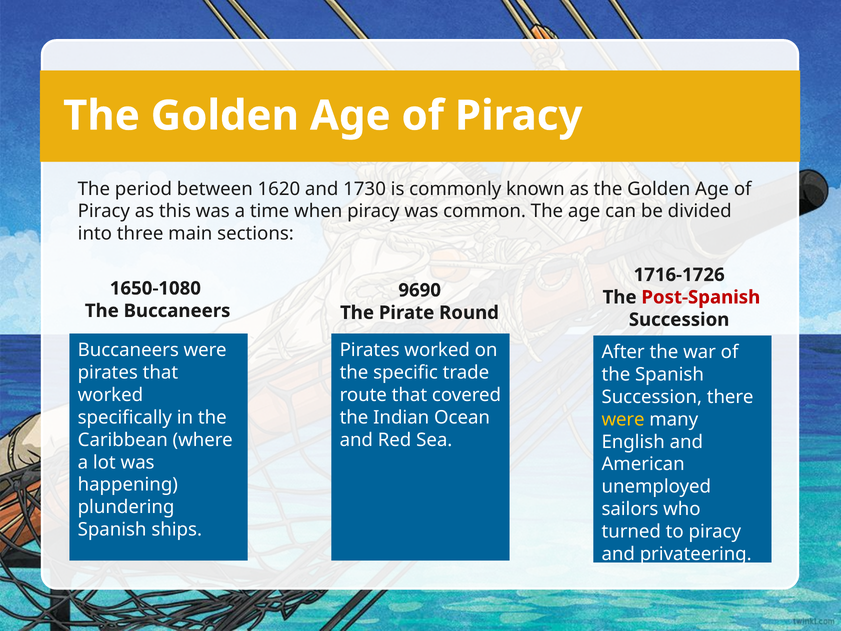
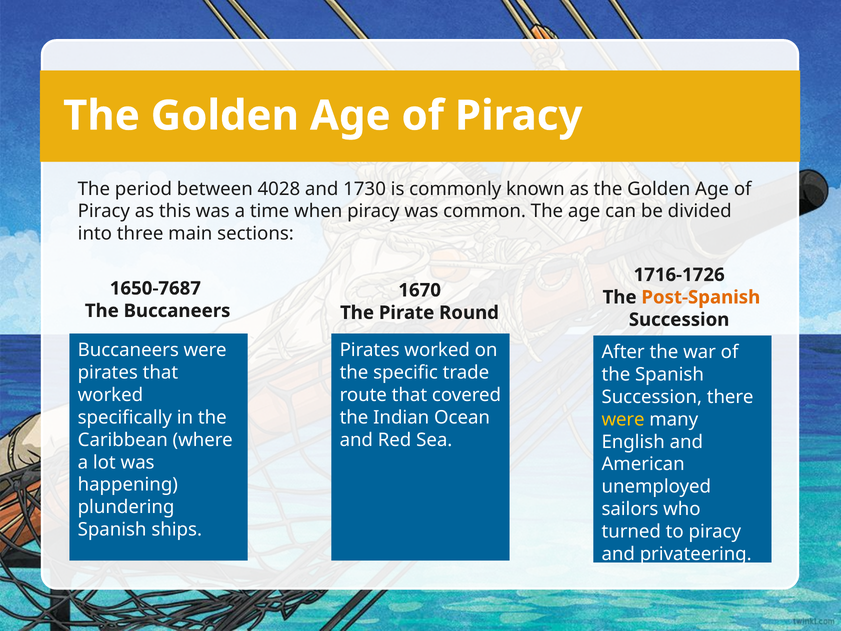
1620: 1620 -> 4028
1650-1080: 1650-1080 -> 1650-7687
9690: 9690 -> 1670
Post-Spanish colour: red -> orange
